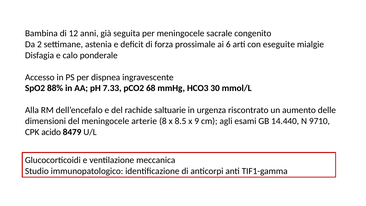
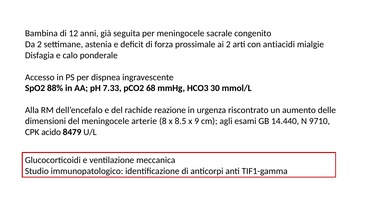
ai 6: 6 -> 2
eseguite: eseguite -> antiacidi
saltuarie: saltuarie -> reazione
